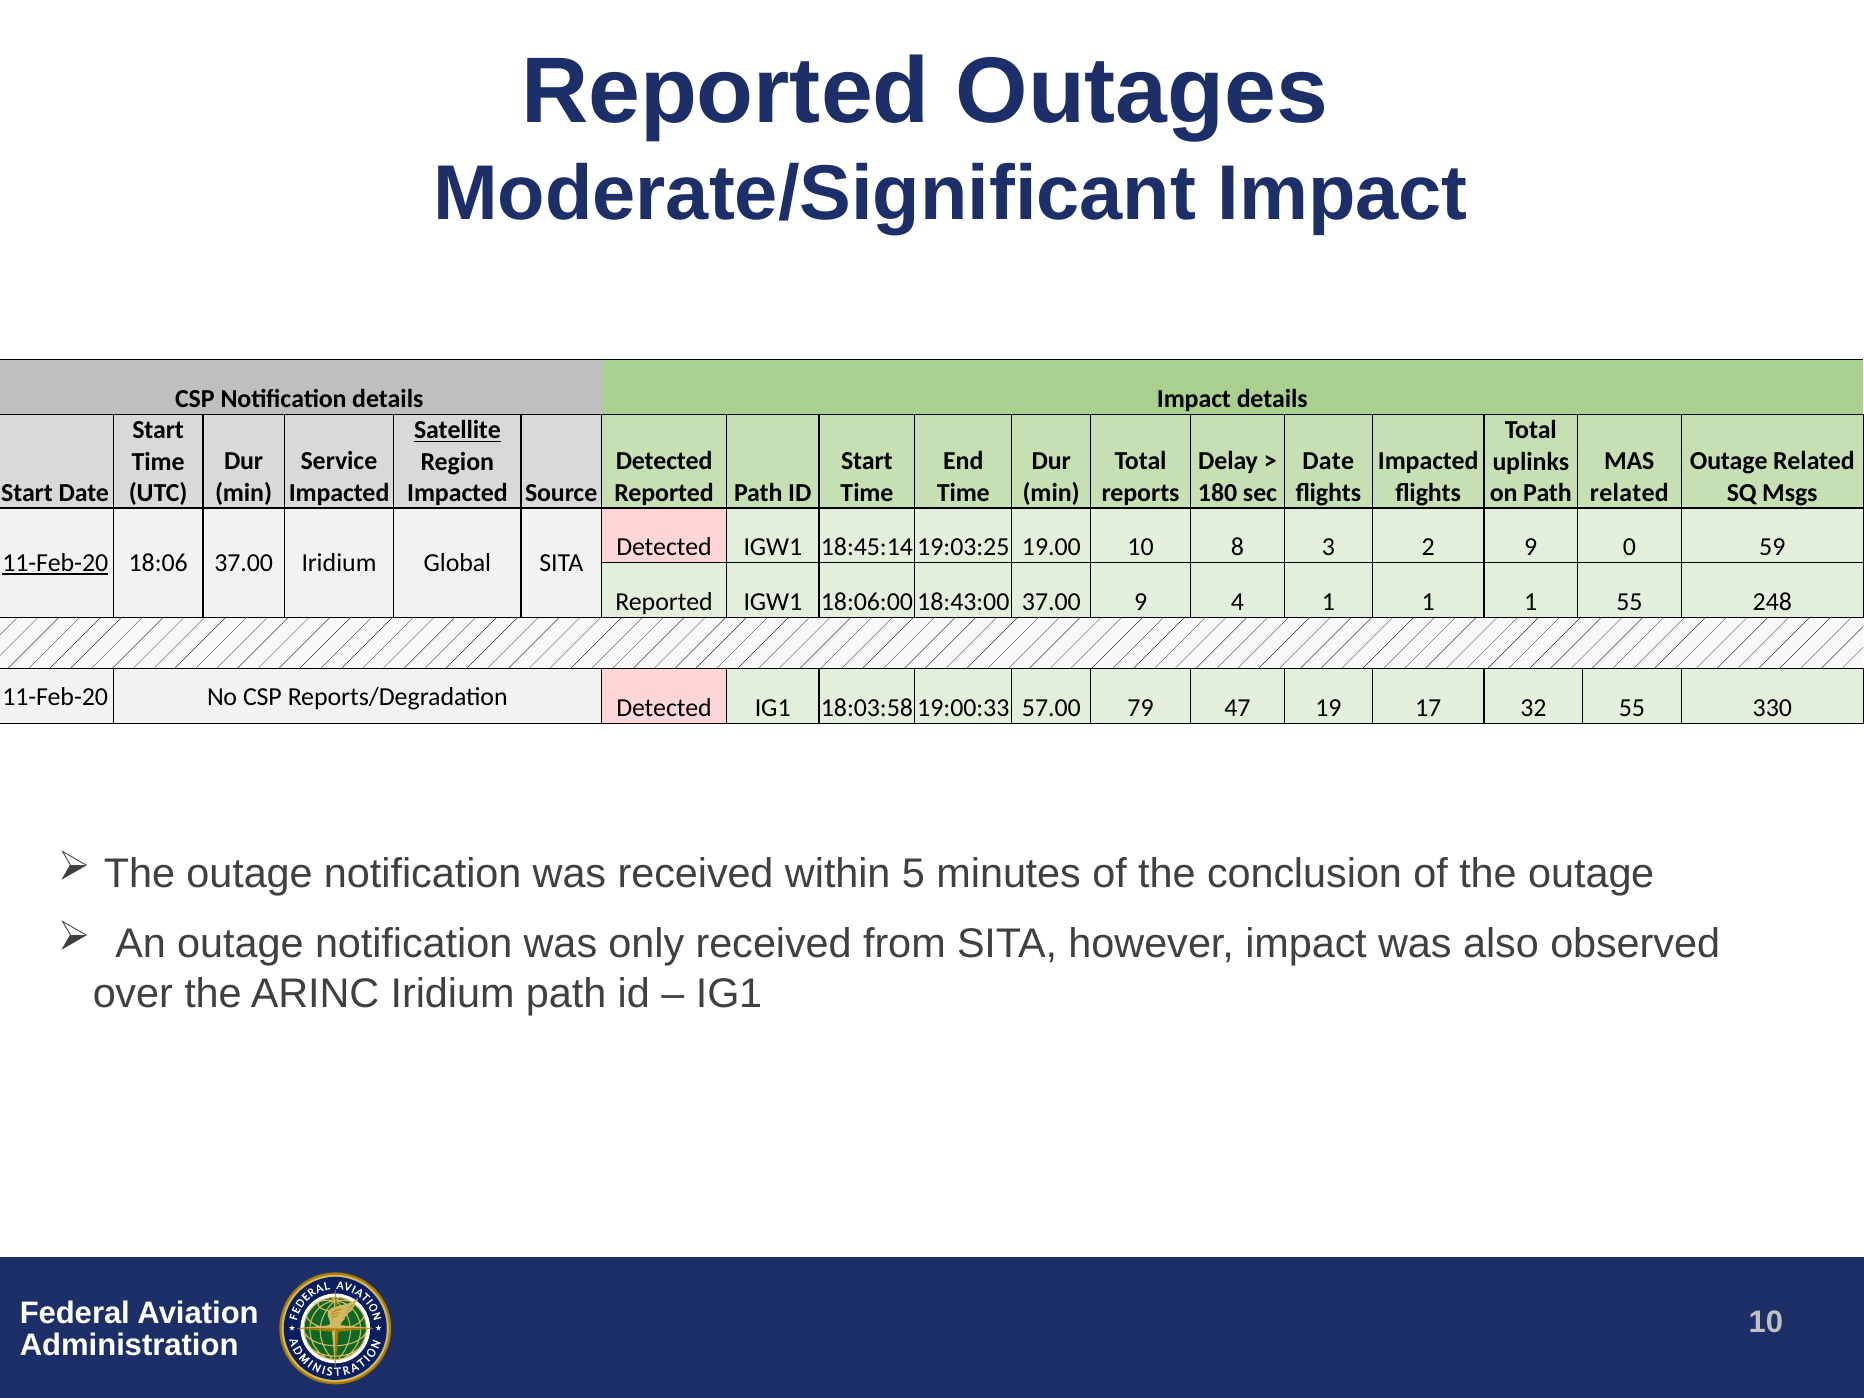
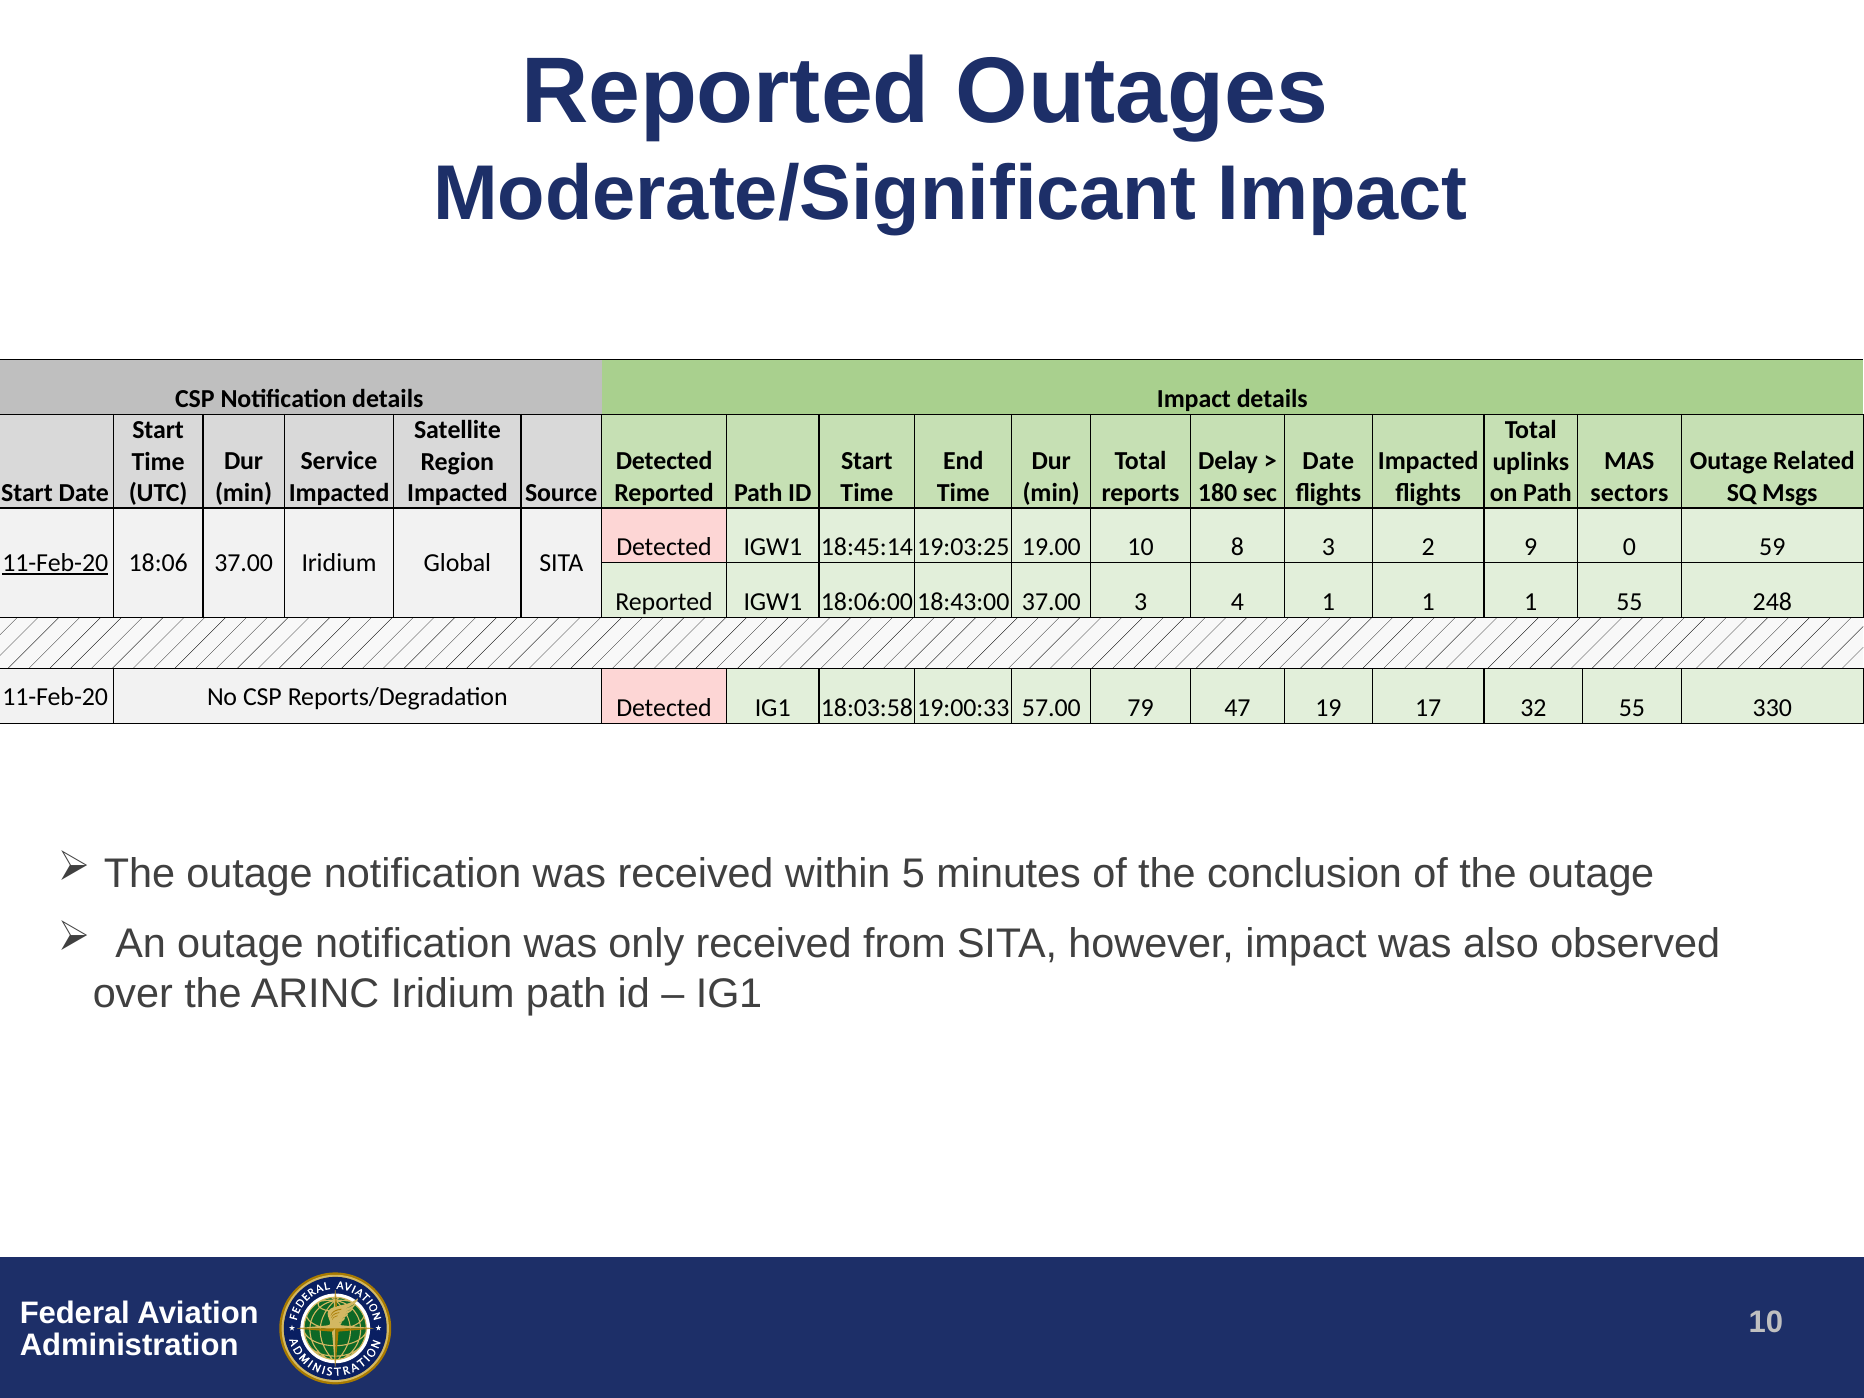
Satellite underline: present -> none
related at (1629, 493): related -> sectors
37.00 9: 9 -> 3
